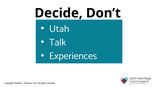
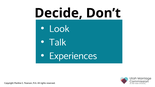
Utah: Utah -> Look
